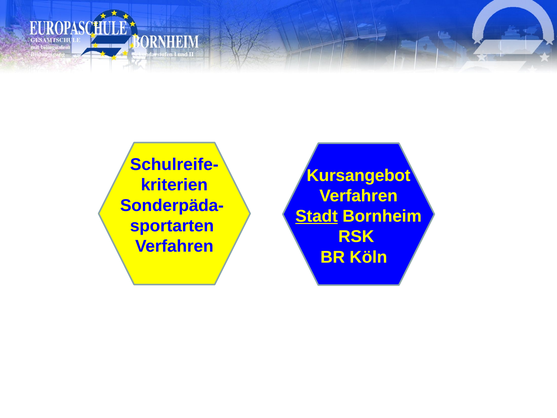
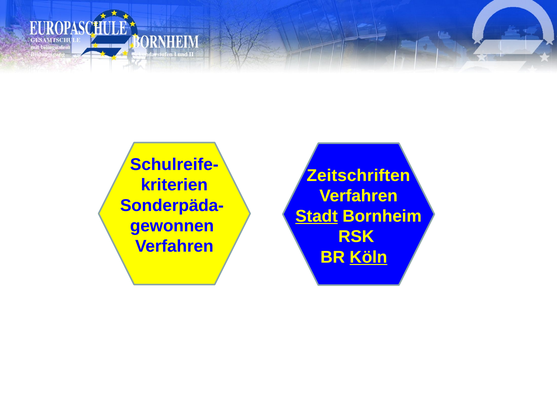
Kursangebot: Kursangebot -> Zeitschriften
sportarten: sportarten -> gewonnen
Köln underline: none -> present
